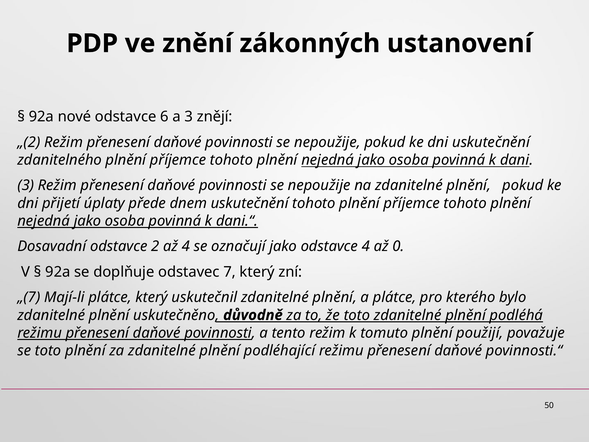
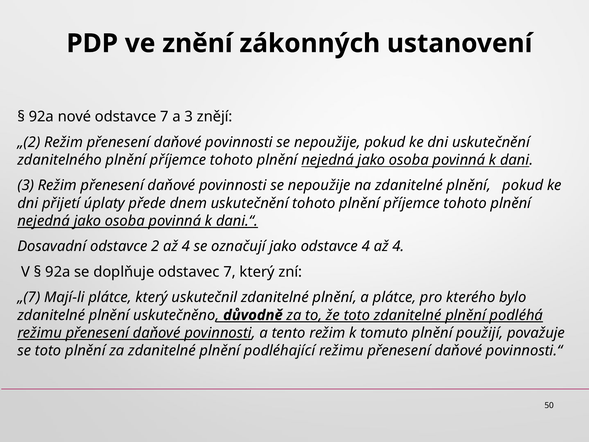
odstavce 6: 6 -> 7
4 až 0: 0 -> 4
